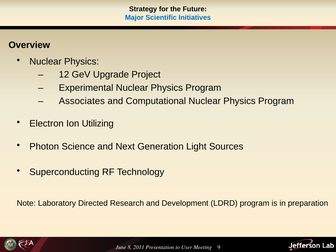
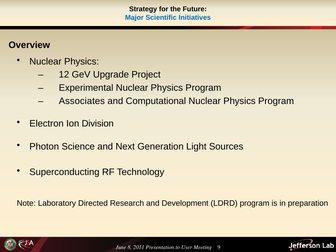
Utilizing: Utilizing -> Division
